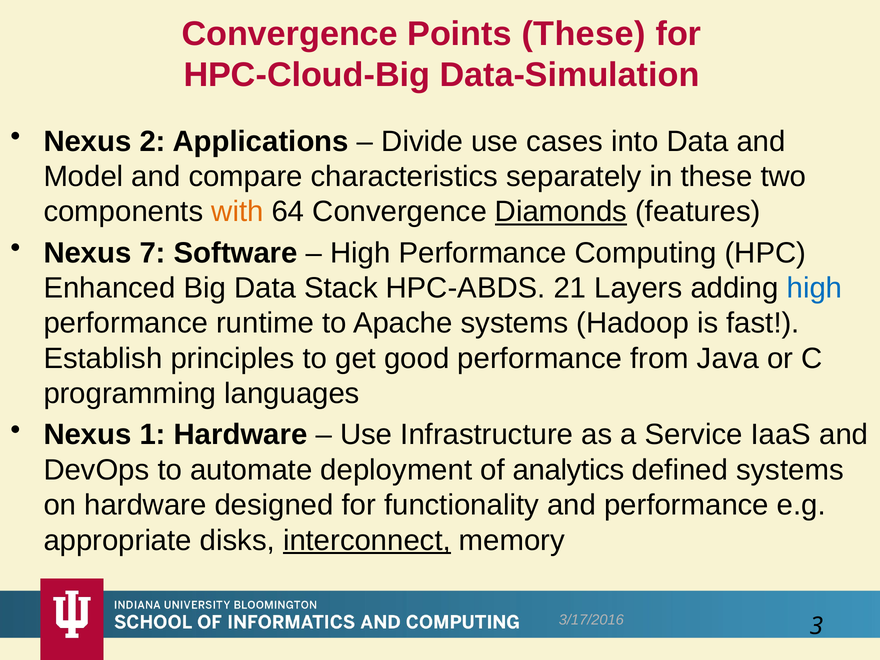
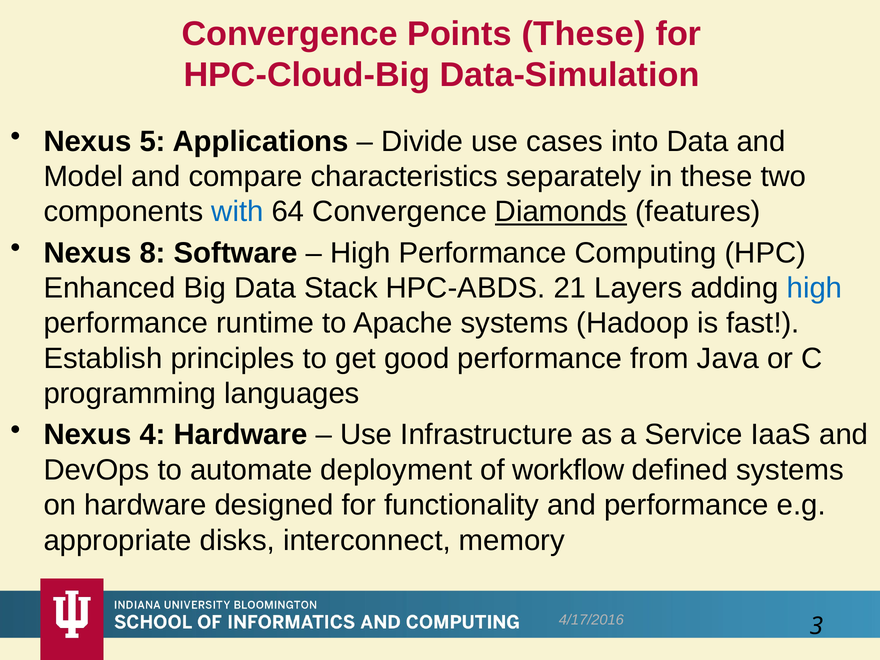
2: 2 -> 5
with colour: orange -> blue
7: 7 -> 8
1: 1 -> 4
analytics: analytics -> workflow
interconnect underline: present -> none
3/17/2016: 3/17/2016 -> 4/17/2016
